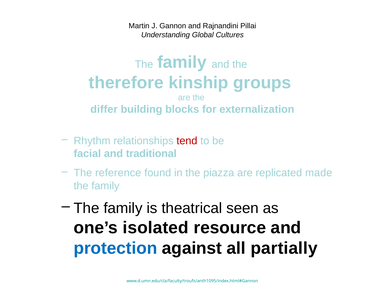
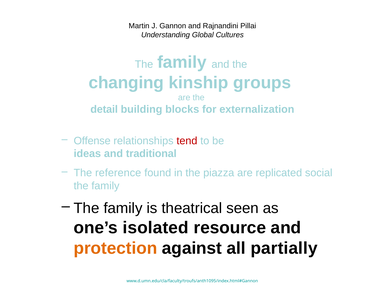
therefore: therefore -> changing
differ: differ -> detail
Rhythm: Rhythm -> Offense
facial: facial -> ideas
made: made -> social
protection colour: blue -> orange
